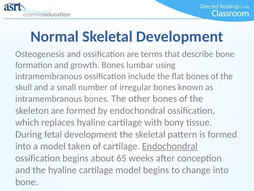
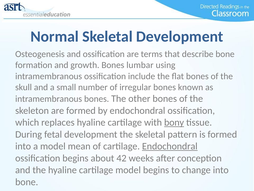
bony underline: none -> present
taken: taken -> mean
65: 65 -> 42
